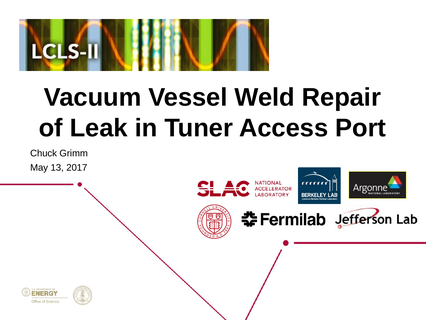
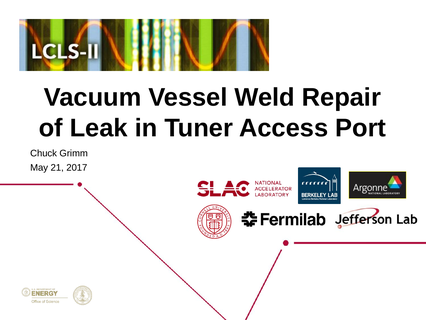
13: 13 -> 21
